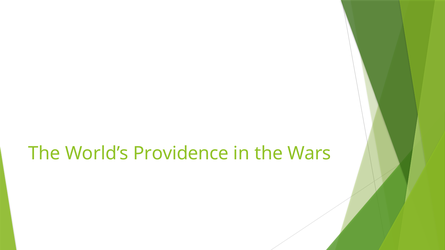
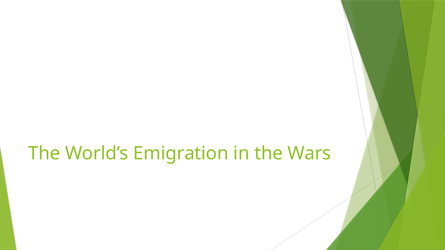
Providence: Providence -> Emigration
